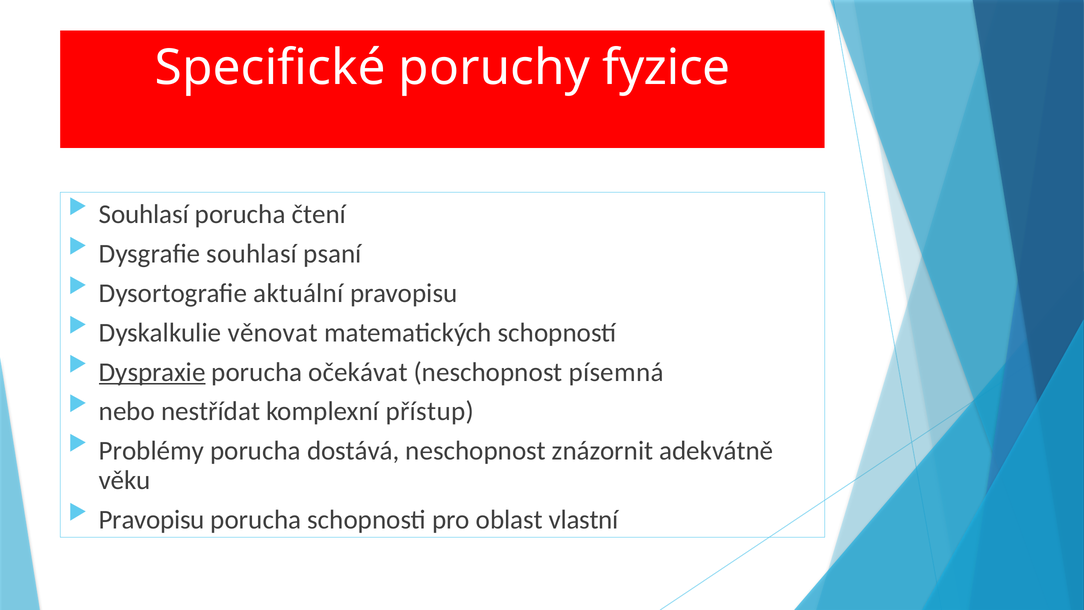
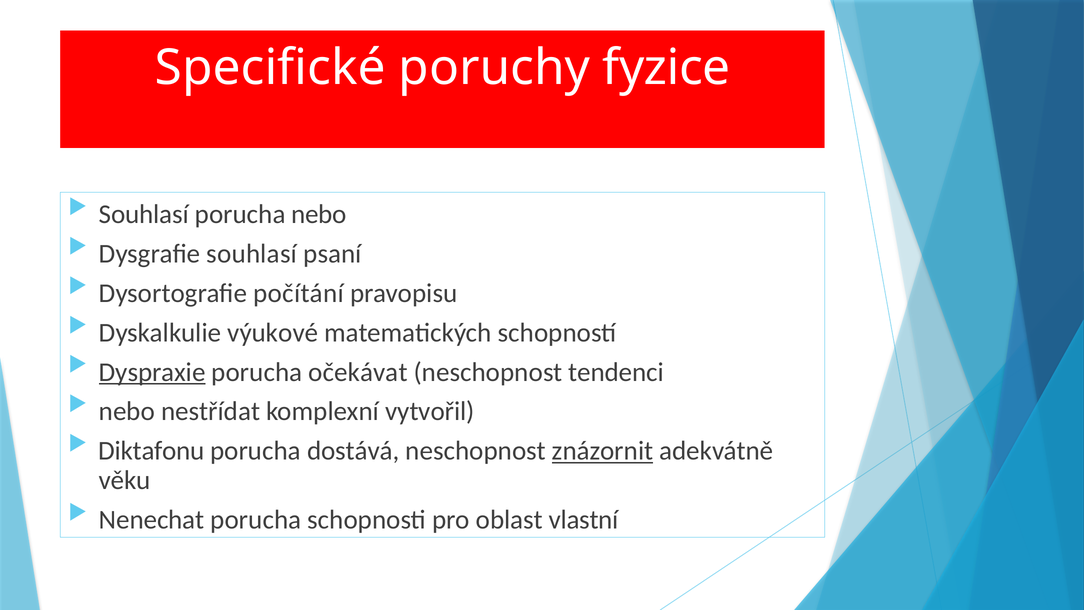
porucha čtení: čtení -> nebo
aktuální: aktuální -> počítání
věnovat: věnovat -> výukové
písemná: písemná -> tendenci
přístup: přístup -> vytvořil
Problémy: Problémy -> Diktafonu
znázornit underline: none -> present
Pravopisu at (152, 519): Pravopisu -> Nenechat
